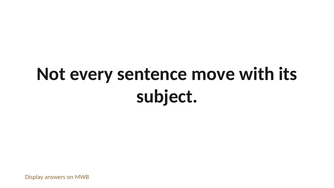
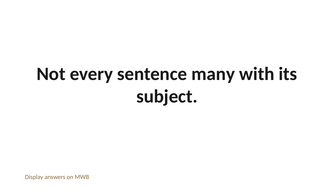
move: move -> many
